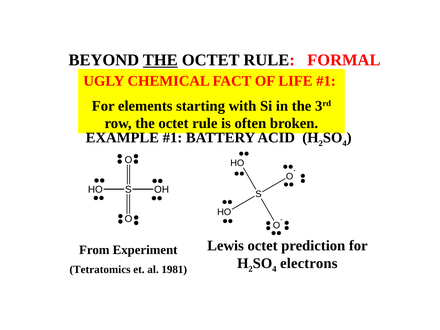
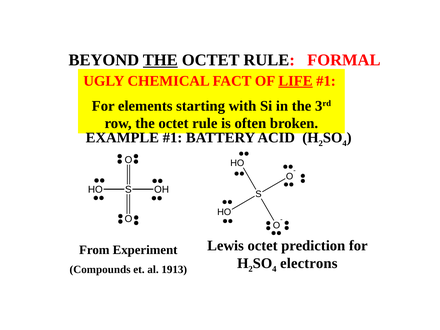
LIFE underline: none -> present
Tetratomics: Tetratomics -> Compounds
1981: 1981 -> 1913
